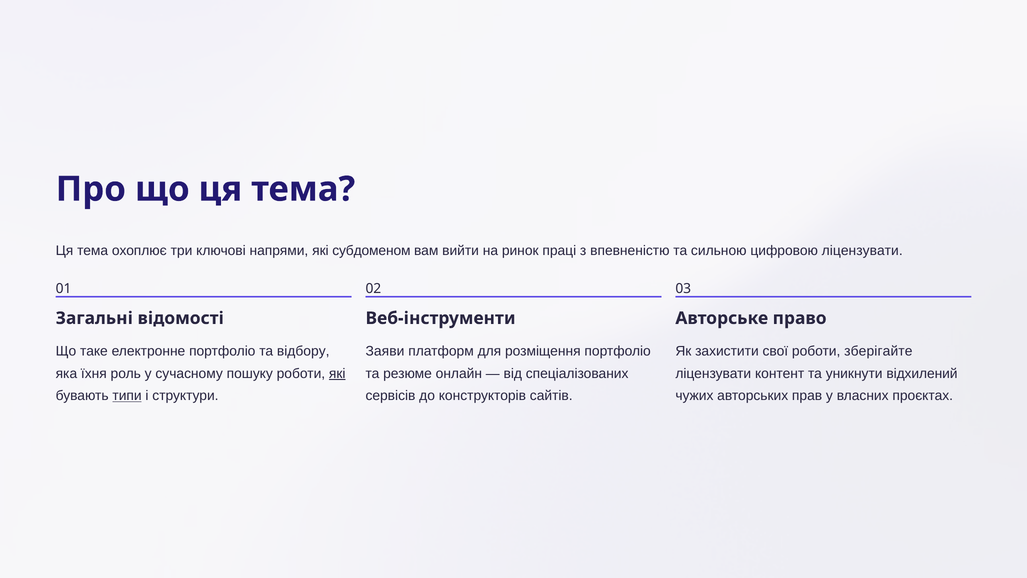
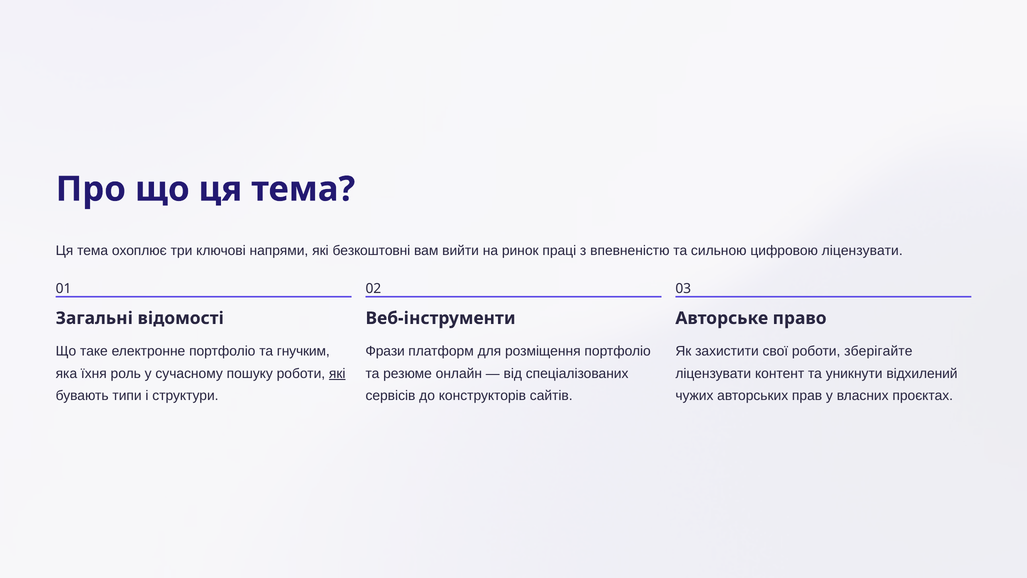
субдоменом: субдоменом -> безкоштовні
відбору: відбору -> гнучким
Заяви: Заяви -> Фрази
типи underline: present -> none
